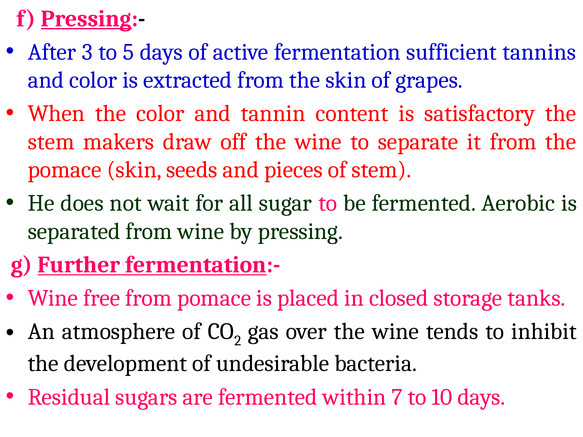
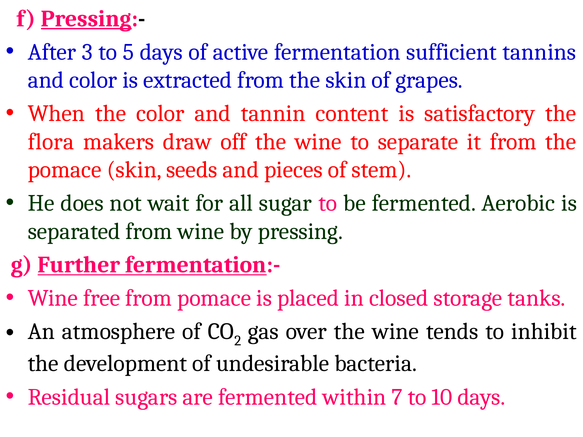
stem at (51, 142): stem -> flora
